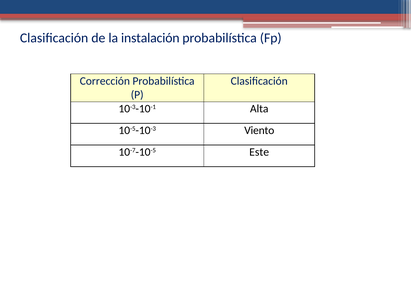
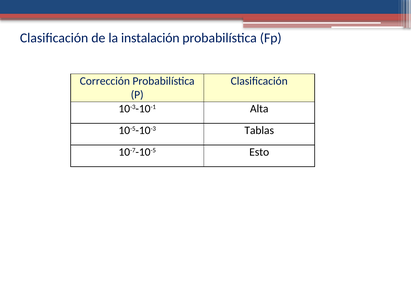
Viento: Viento -> Tablas
Este: Este -> Esto
